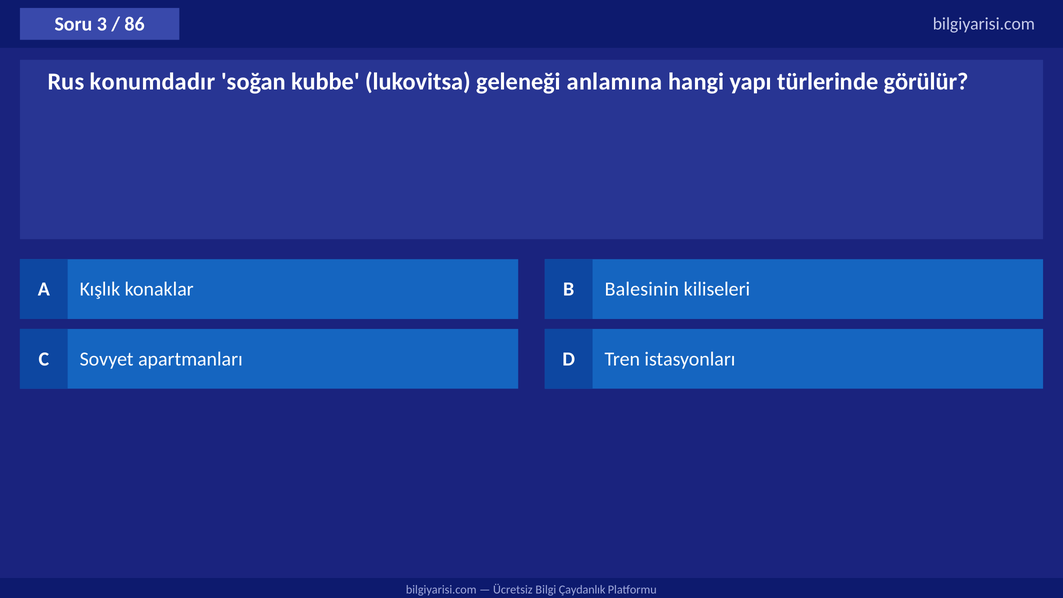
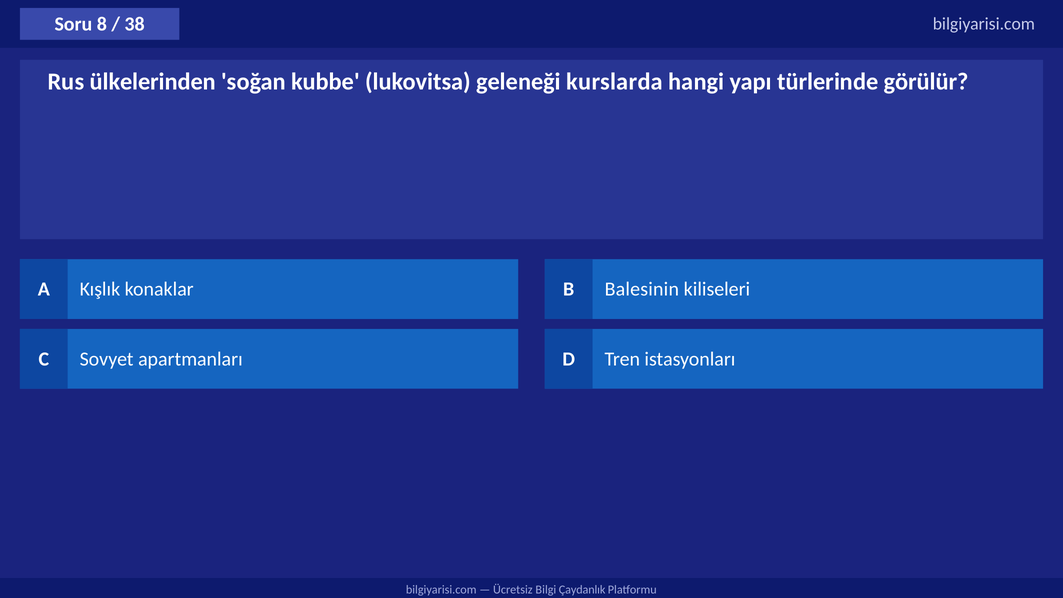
3: 3 -> 8
86: 86 -> 38
konumdadır: konumdadır -> ülkelerinden
anlamına: anlamına -> kurslarda
